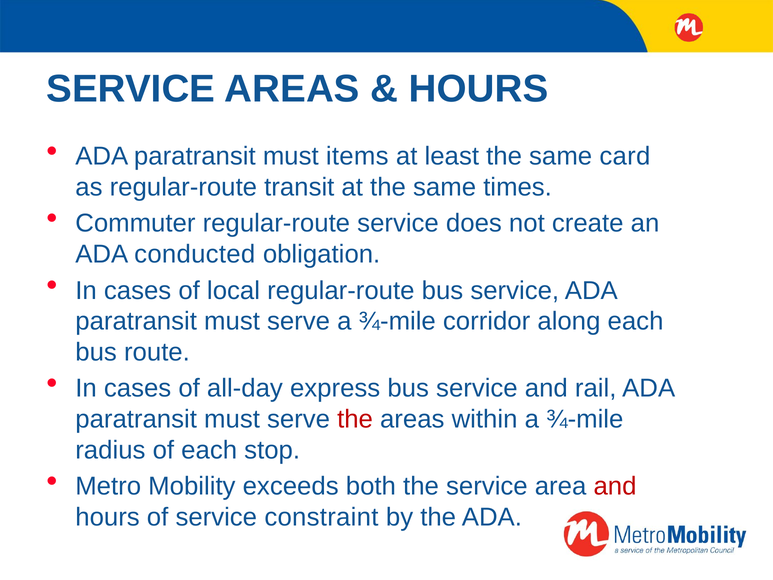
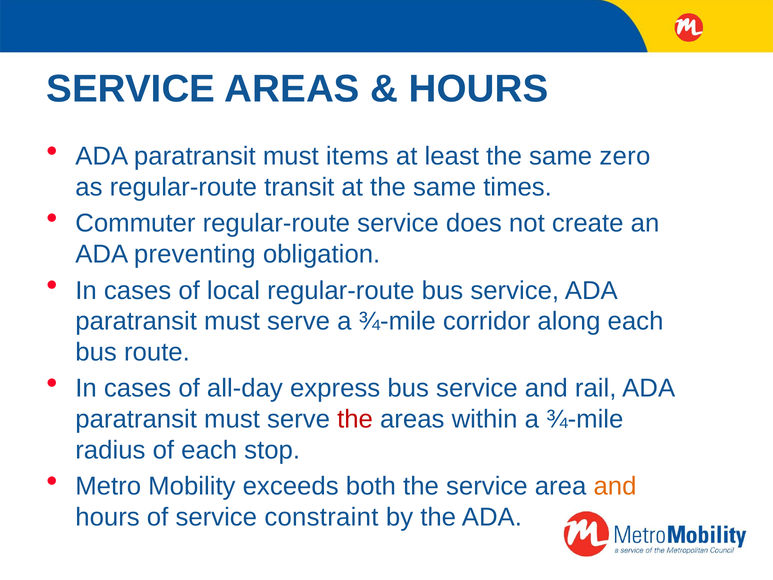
card: card -> zero
conducted: conducted -> preventing
and at (615, 486) colour: red -> orange
